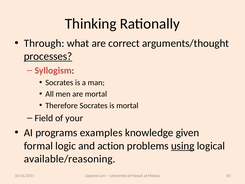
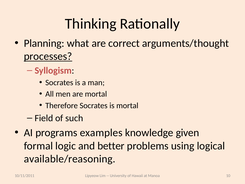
Through: Through -> Planning
your: your -> such
action: action -> better
using underline: present -> none
